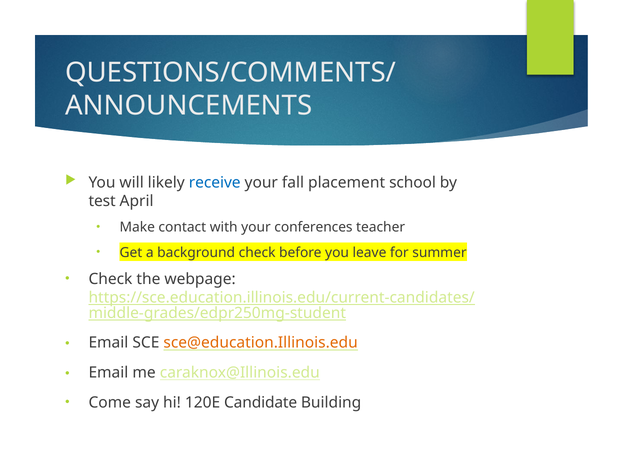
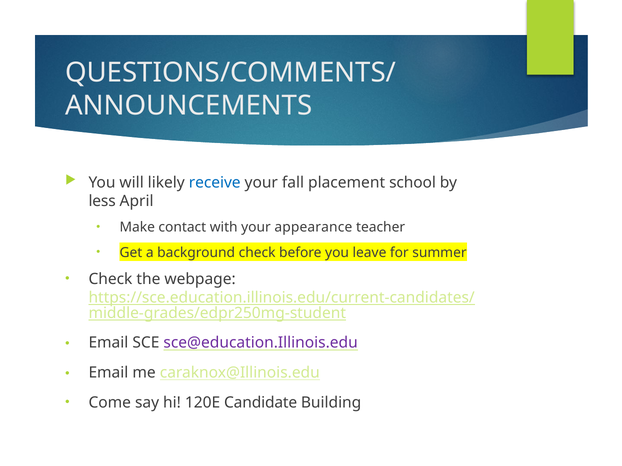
test: test -> less
conferences: conferences -> appearance
sce@education.Illinois.edu colour: orange -> purple
